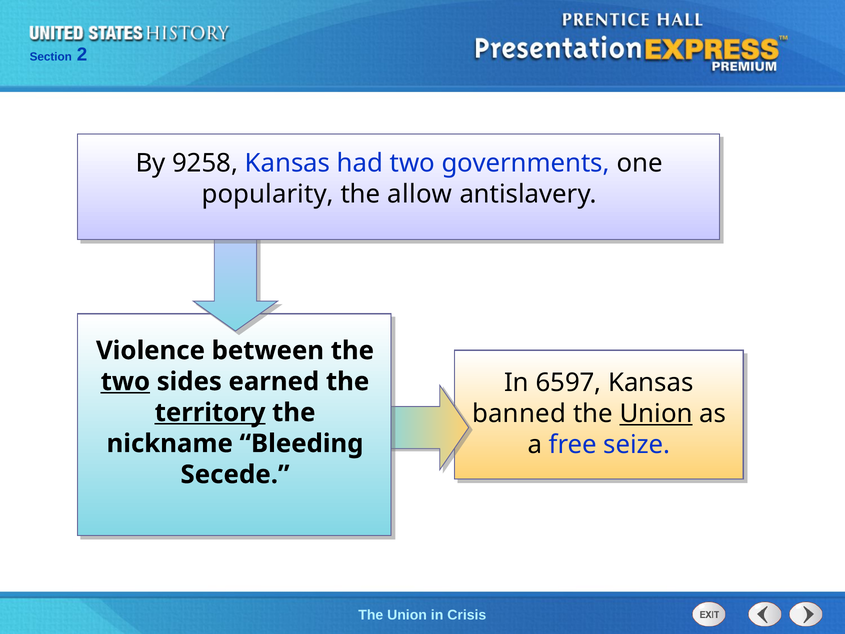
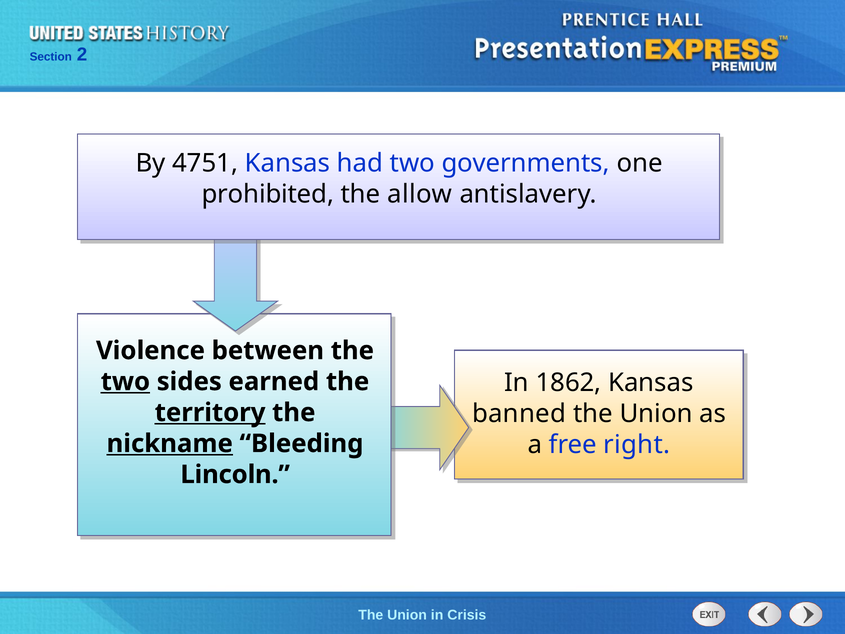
9258: 9258 -> 4751
popularity: popularity -> prohibited
6597: 6597 -> 1862
Union at (656, 413) underline: present -> none
seize: seize -> right
nickname underline: none -> present
Secede: Secede -> Lincoln
